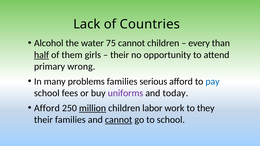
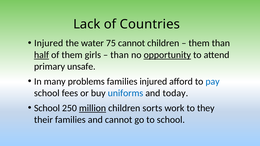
Alcohol at (49, 43): Alcohol -> Injured
every at (199, 43): every -> them
their at (120, 55): their -> than
opportunity underline: none -> present
wrong: wrong -> unsafe
families serious: serious -> injured
uniforms colour: purple -> blue
Afford at (47, 108): Afford -> School
labor: labor -> sorts
cannot at (119, 120) underline: present -> none
